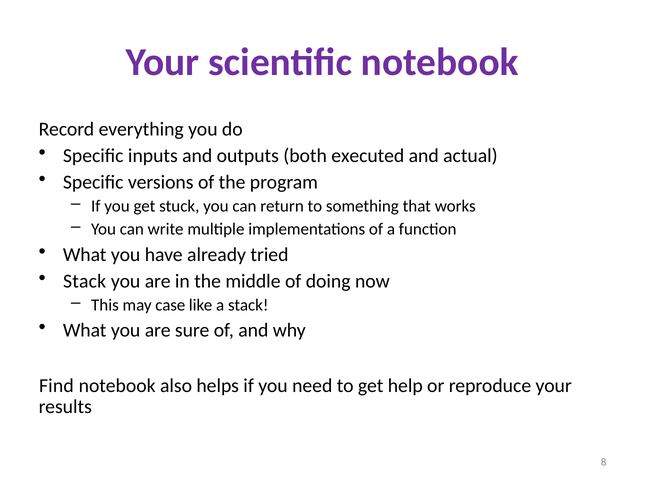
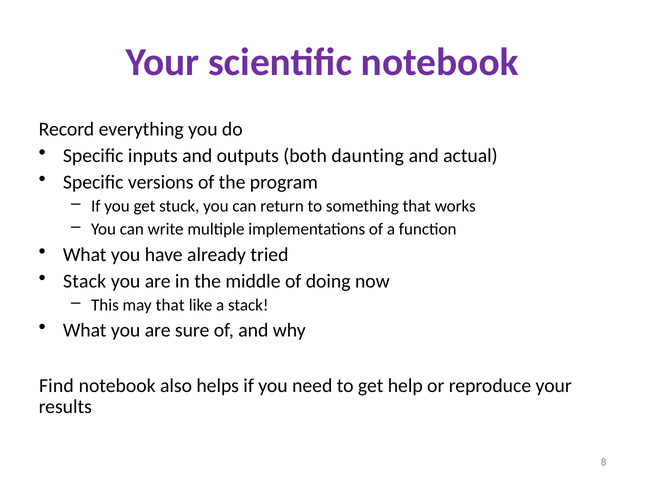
executed: executed -> daunting
may case: case -> that
